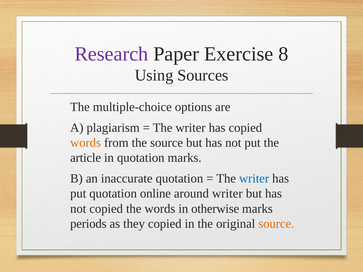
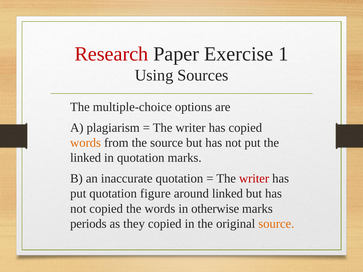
Research colour: purple -> red
8: 8 -> 1
article at (86, 158): article -> linked
writer at (254, 179) colour: blue -> red
online: online -> figure
around writer: writer -> linked
